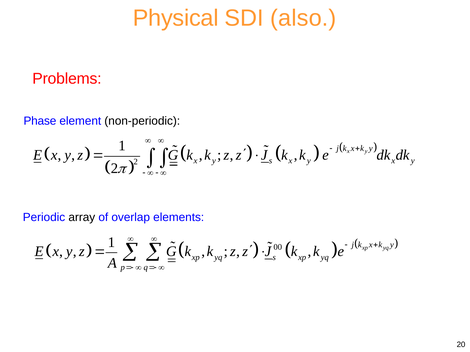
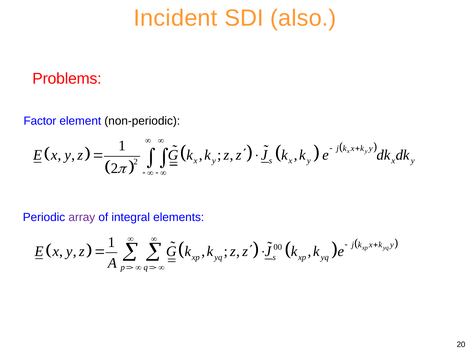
Physical: Physical -> Incident
Phase: Phase -> Factor
array colour: black -> purple
overlap: overlap -> integral
